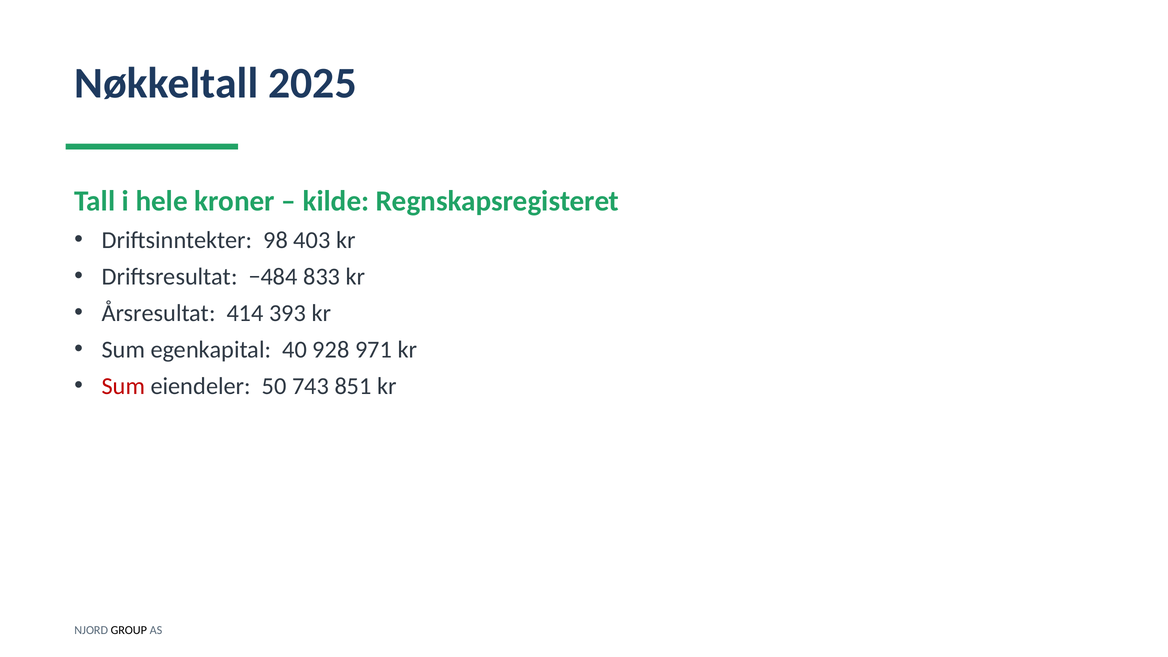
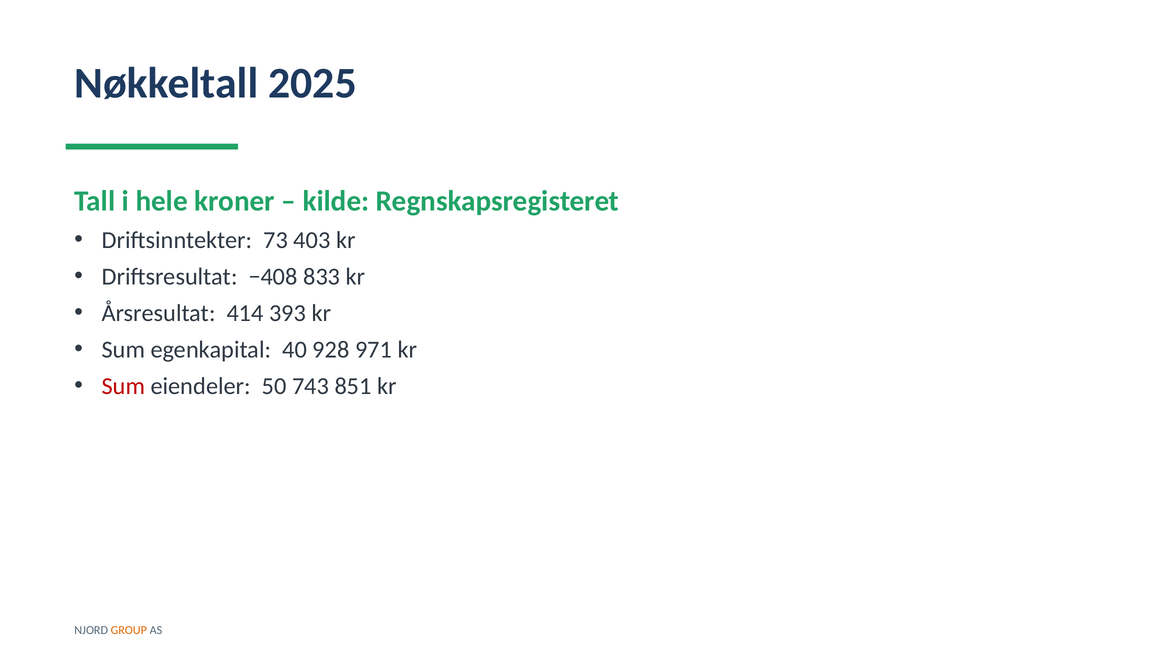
98: 98 -> 73
−484: −484 -> −408
GROUP colour: black -> orange
